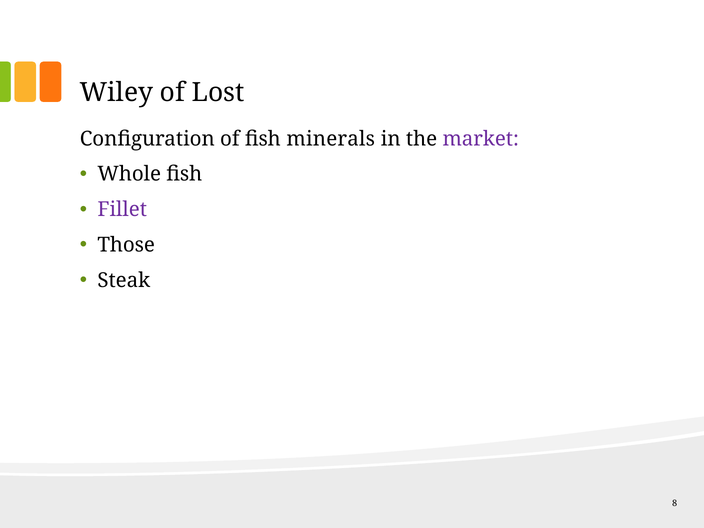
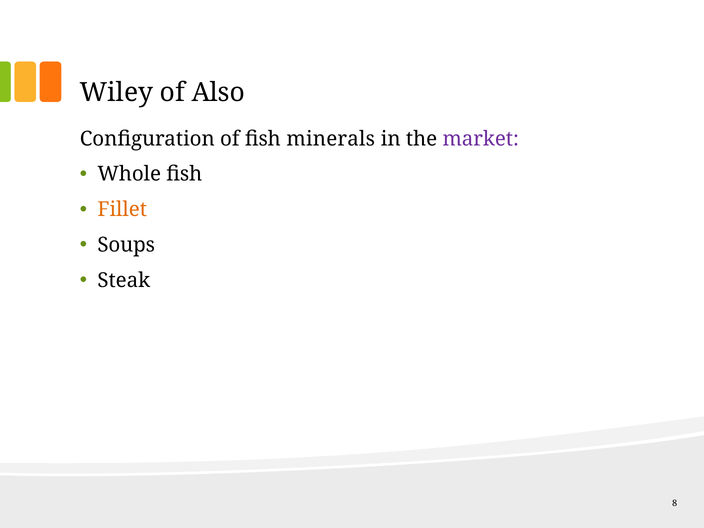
Lost: Lost -> Also
Fillet colour: purple -> orange
Those: Those -> Soups
